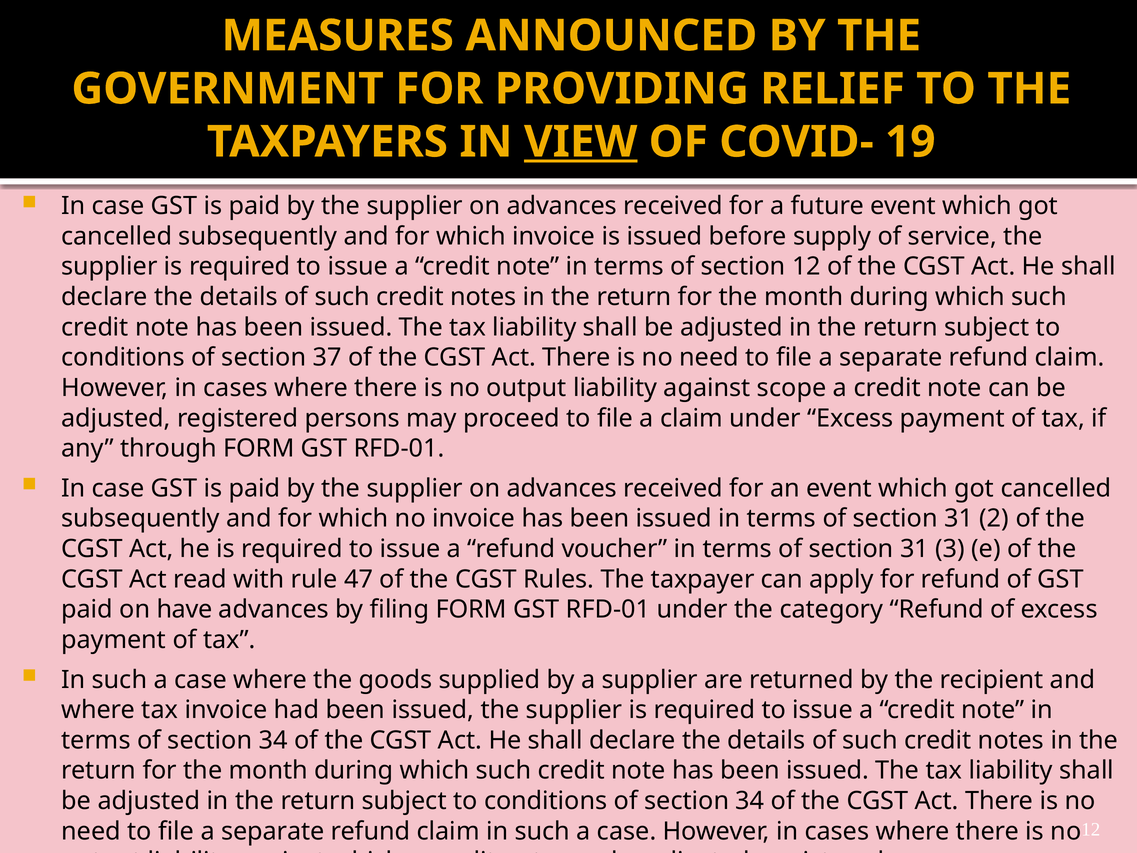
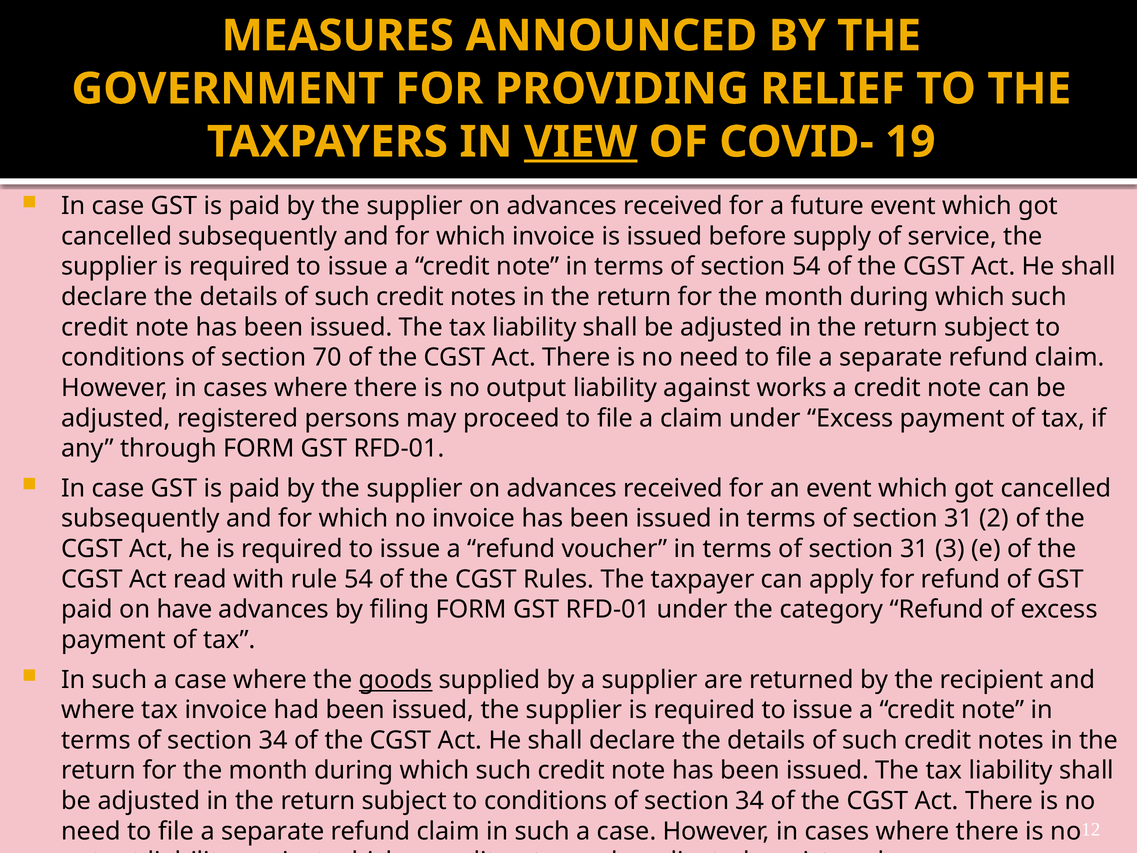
section 12: 12 -> 54
37: 37 -> 70
scope: scope -> works
rule 47: 47 -> 54
goods underline: none -> present
